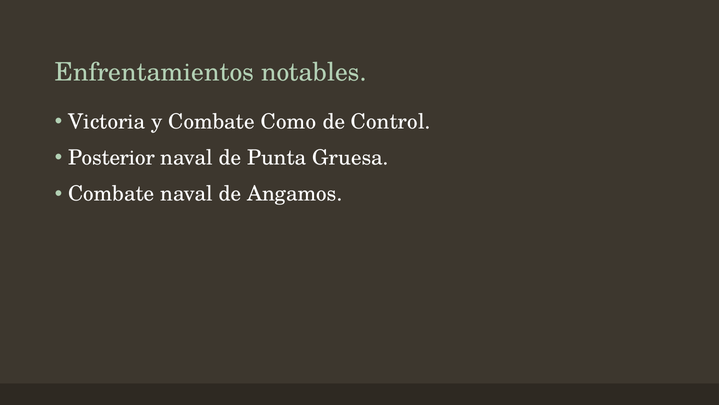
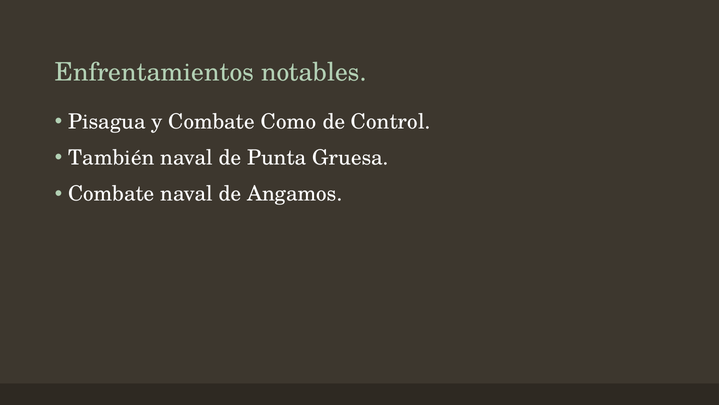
Victoria: Victoria -> Pisagua
Posterior: Posterior -> También
